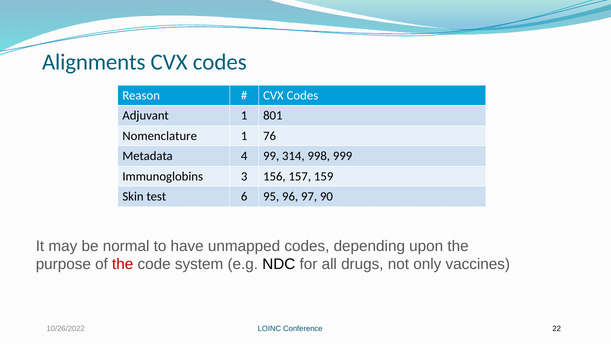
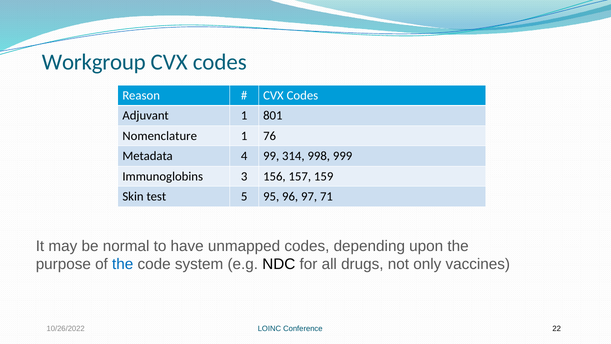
Alignments: Alignments -> Workgroup
6: 6 -> 5
90: 90 -> 71
the at (123, 264) colour: red -> blue
